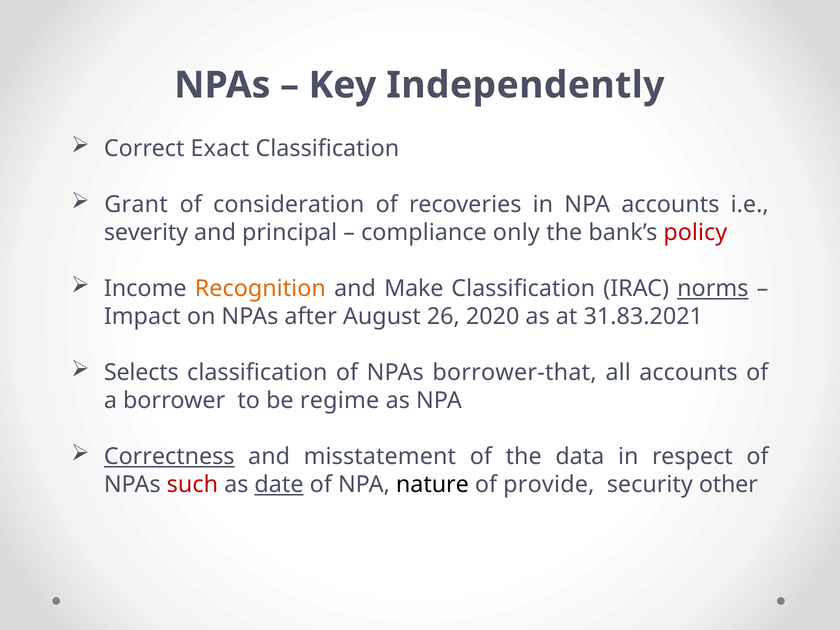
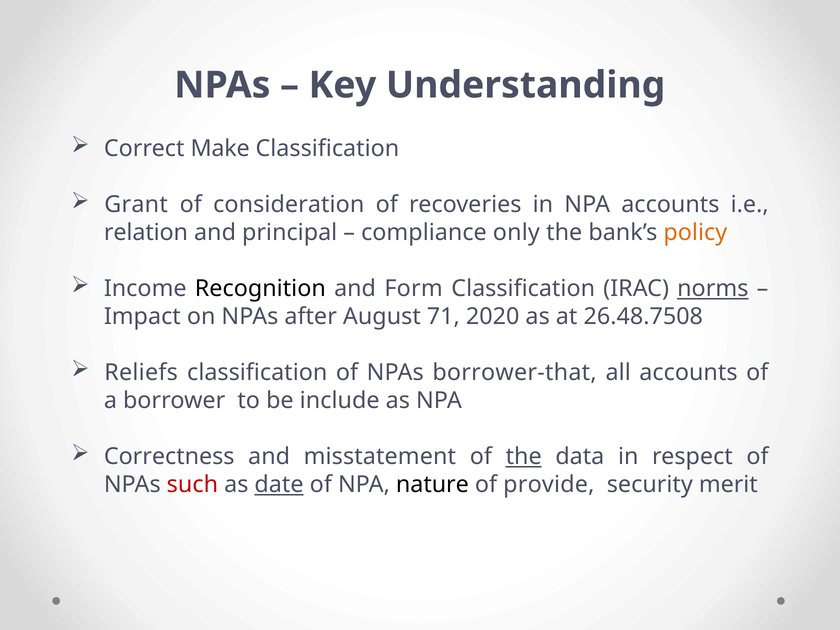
Independently: Independently -> Understanding
Exact: Exact -> Make
severity: severity -> relation
policy colour: red -> orange
Recognition colour: orange -> black
Make: Make -> Form
26: 26 -> 71
31.83.2021: 31.83.2021 -> 26.48.7508
Selects: Selects -> Reliefs
regime: regime -> include
Correctness underline: present -> none
the at (524, 457) underline: none -> present
other: other -> merit
